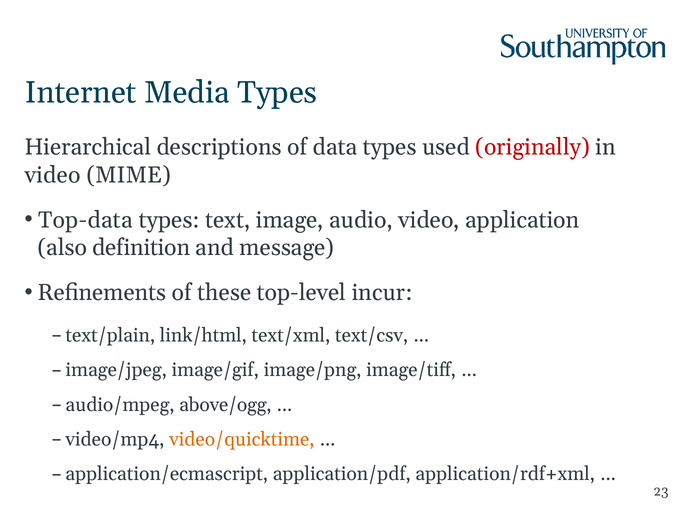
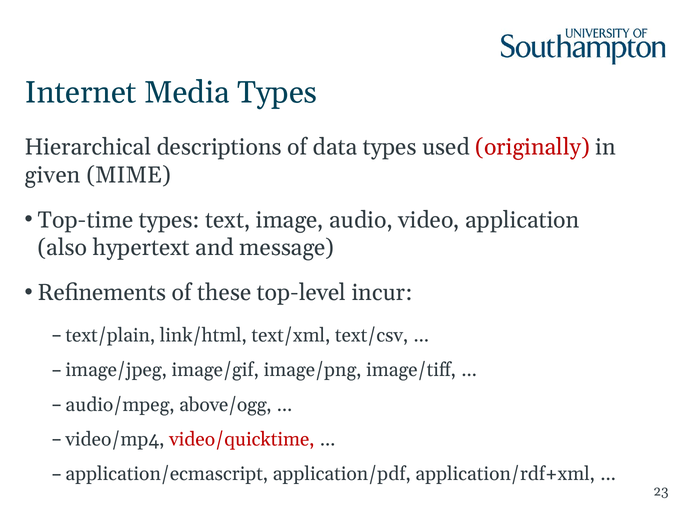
video at (53, 175): video -> given
Top-data: Top-data -> Top-time
definition: definition -> hypertext
video/quicktime colour: orange -> red
